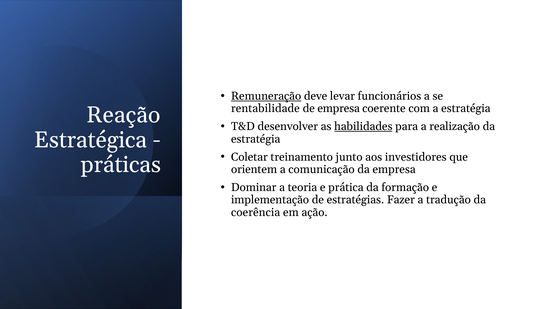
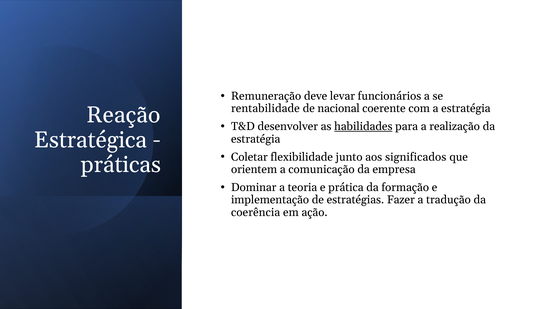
Remuneração underline: present -> none
de empresa: empresa -> nacional
treinamento: treinamento -> flexibilidade
investidores: investidores -> significados
